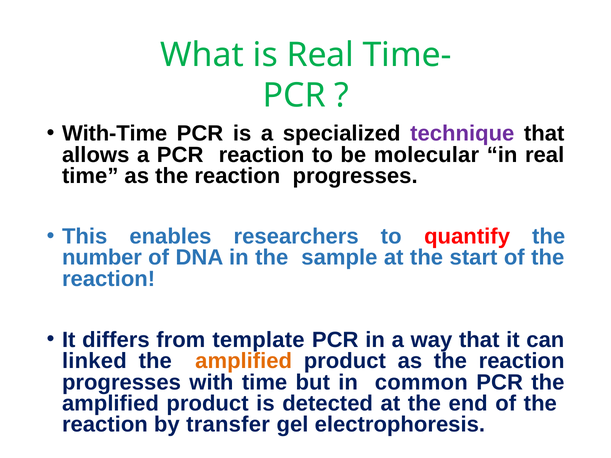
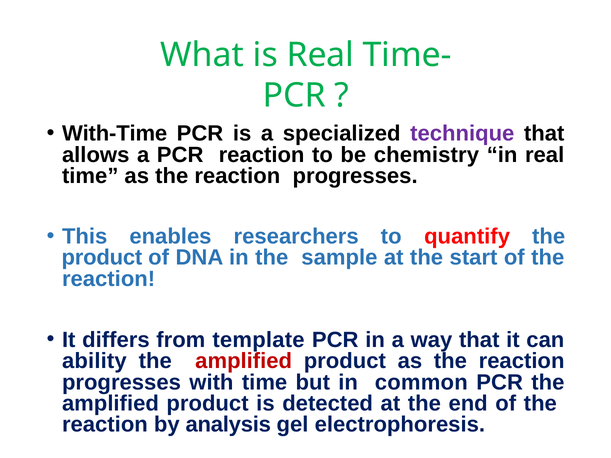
molecular: molecular -> chemistry
number at (102, 258): number -> product
linked: linked -> ability
amplified at (244, 361) colour: orange -> red
transfer: transfer -> analysis
